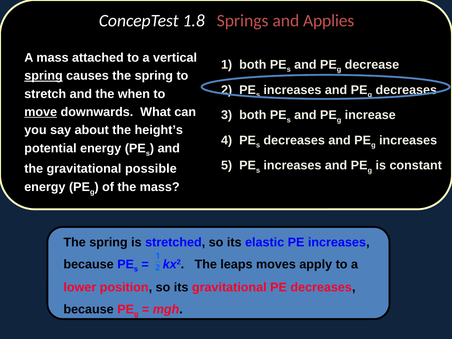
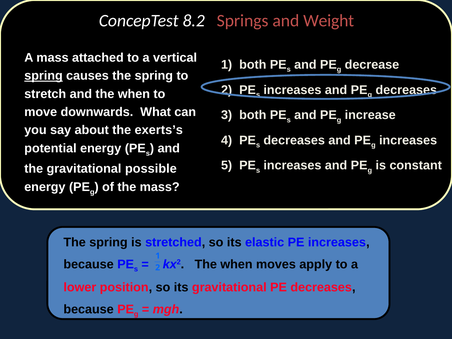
1.8: 1.8 -> 8.2
Applies: Applies -> Weight
move underline: present -> none
height’s: height’s -> exerts’s
kx2 The leaps: leaps -> when
